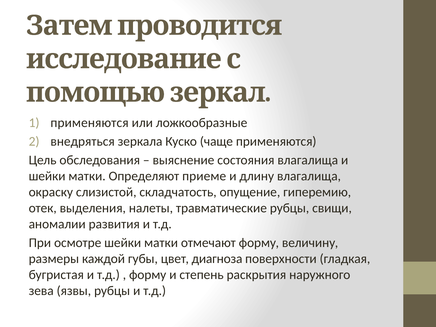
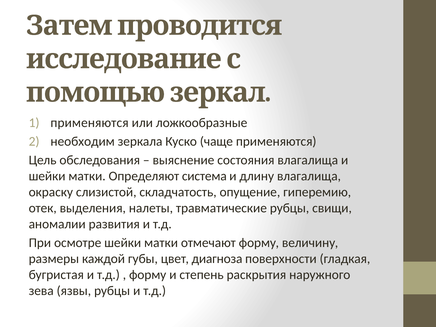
внедряться: внедряться -> необходим
приеме: приеме -> система
